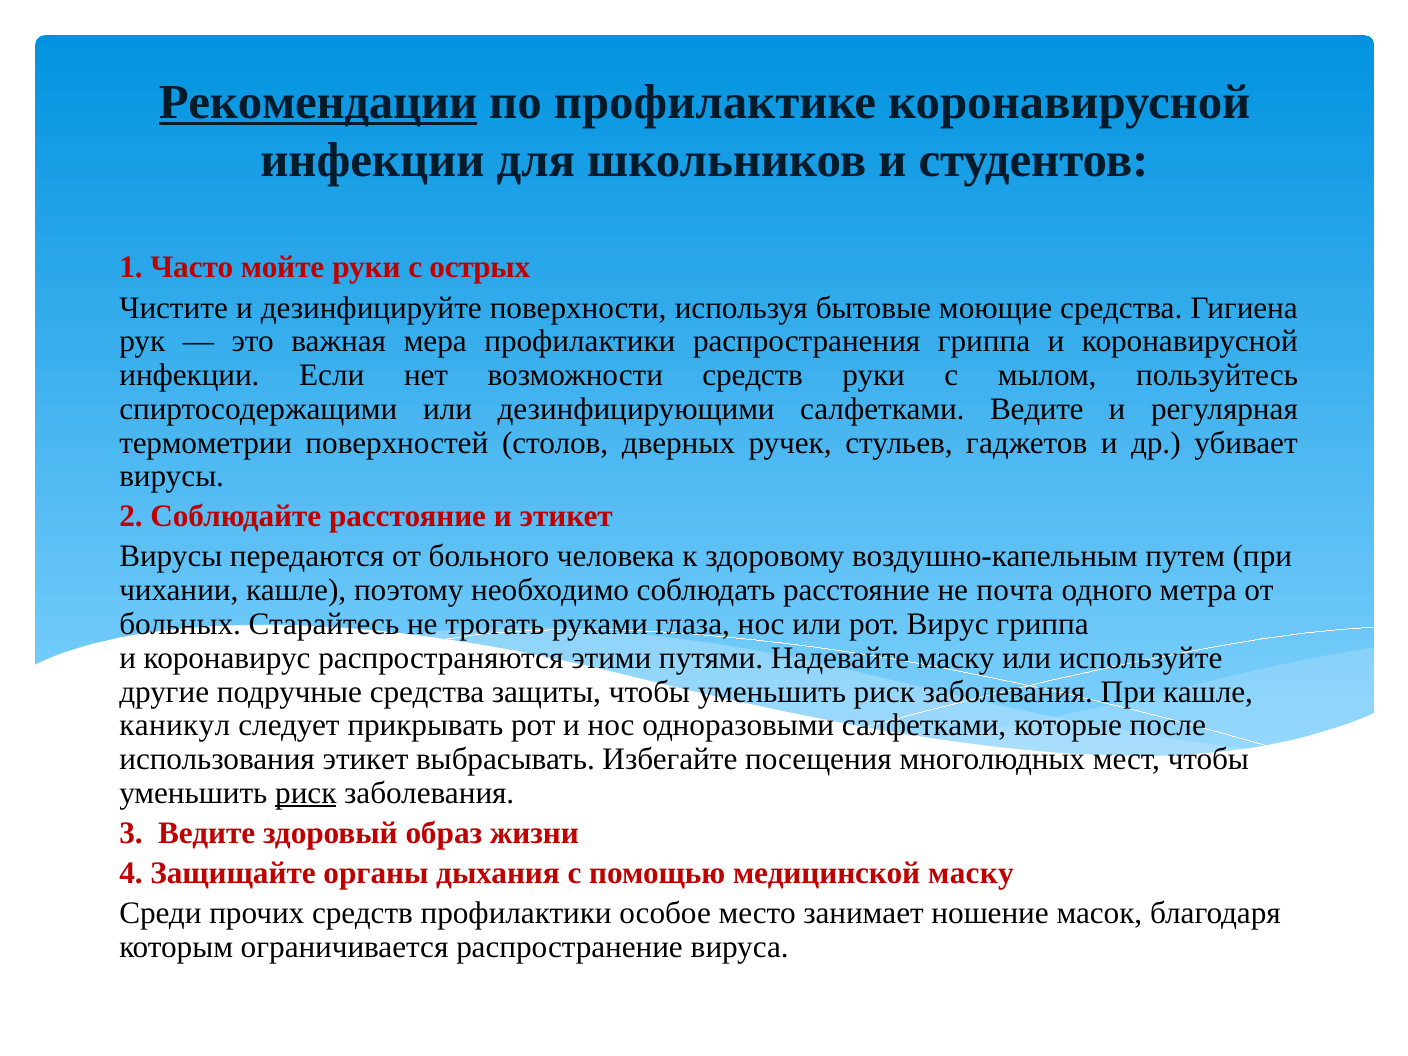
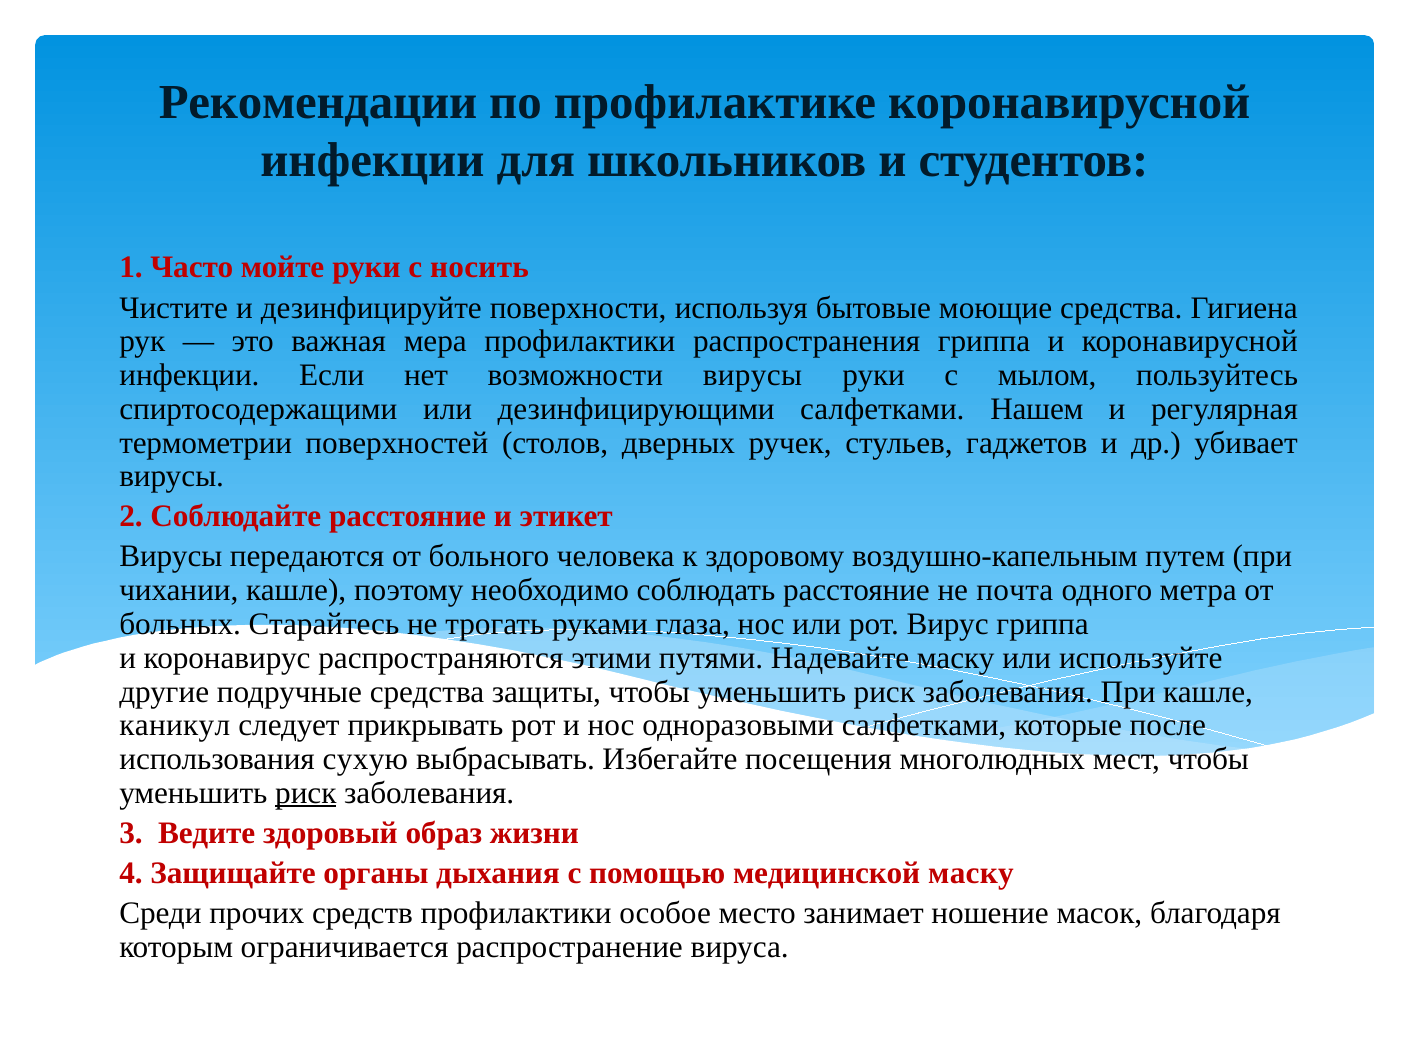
Рекомендации underline: present -> none
острых: острых -> носить
возможности средств: средств -> вирусы
салфетками Ведите: Ведите -> Нашем
использования этикет: этикет -> сухую
